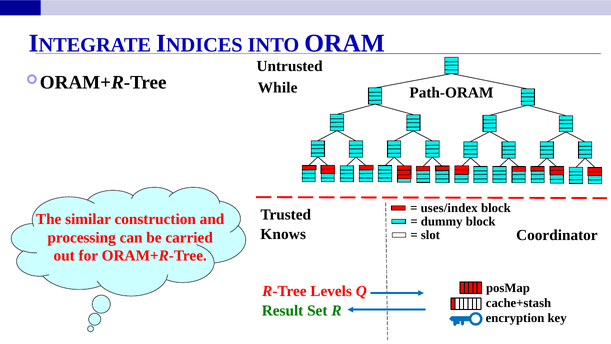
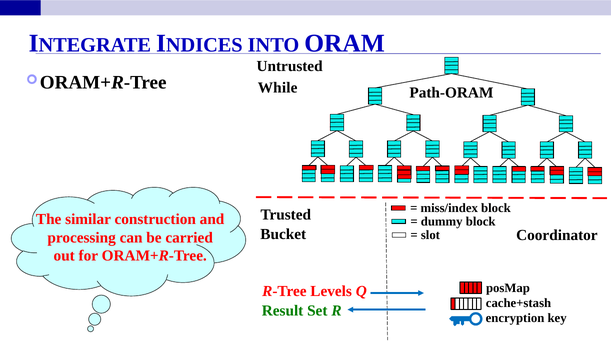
uses/index: uses/index -> miss/index
Knows: Knows -> Bucket
